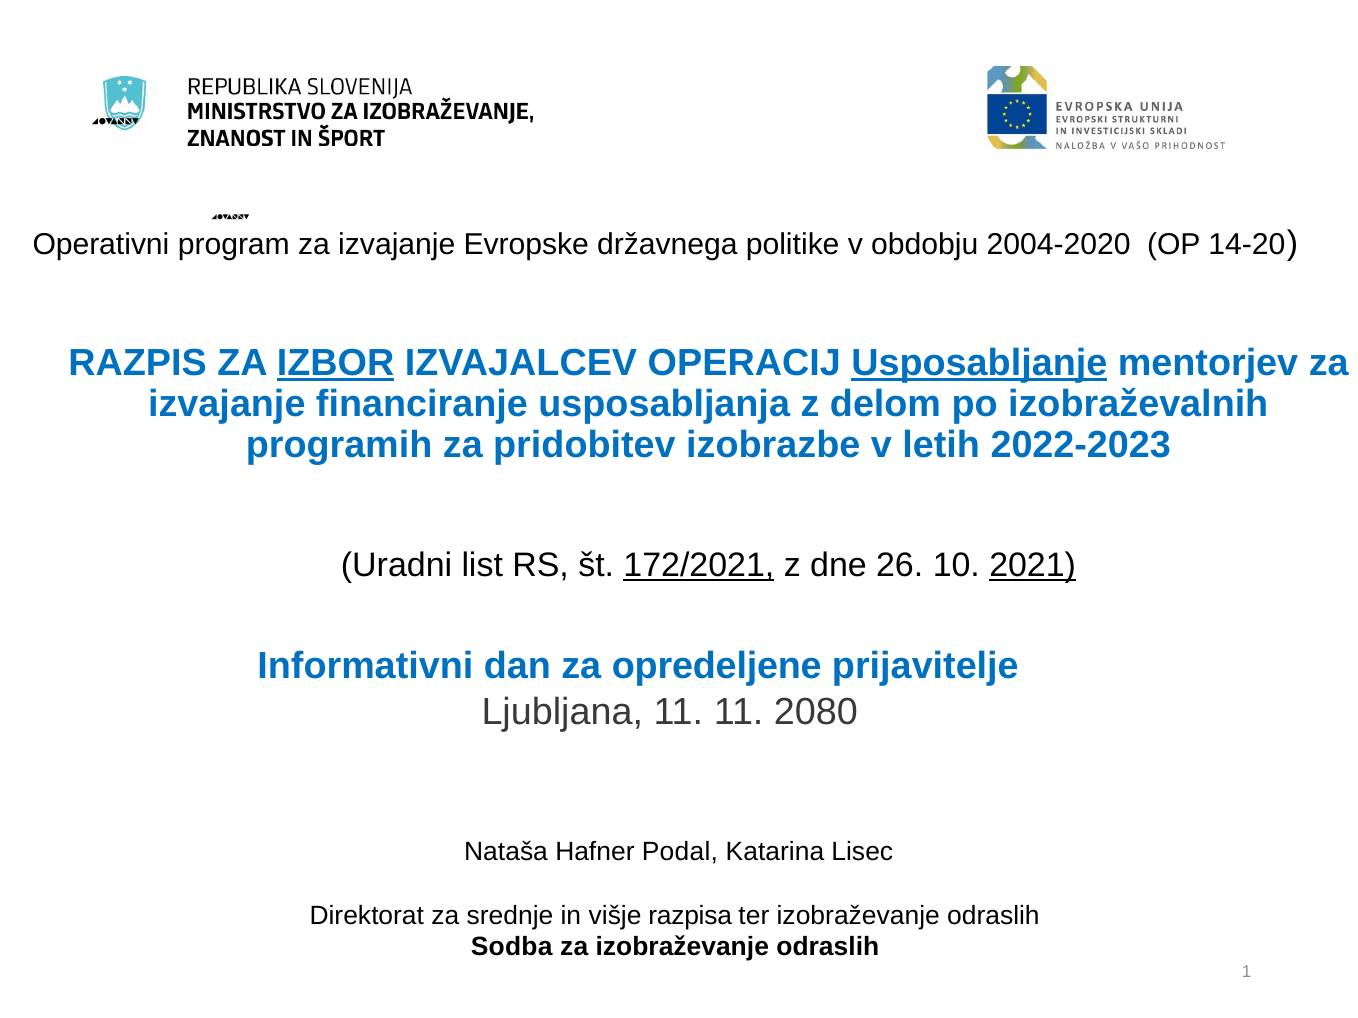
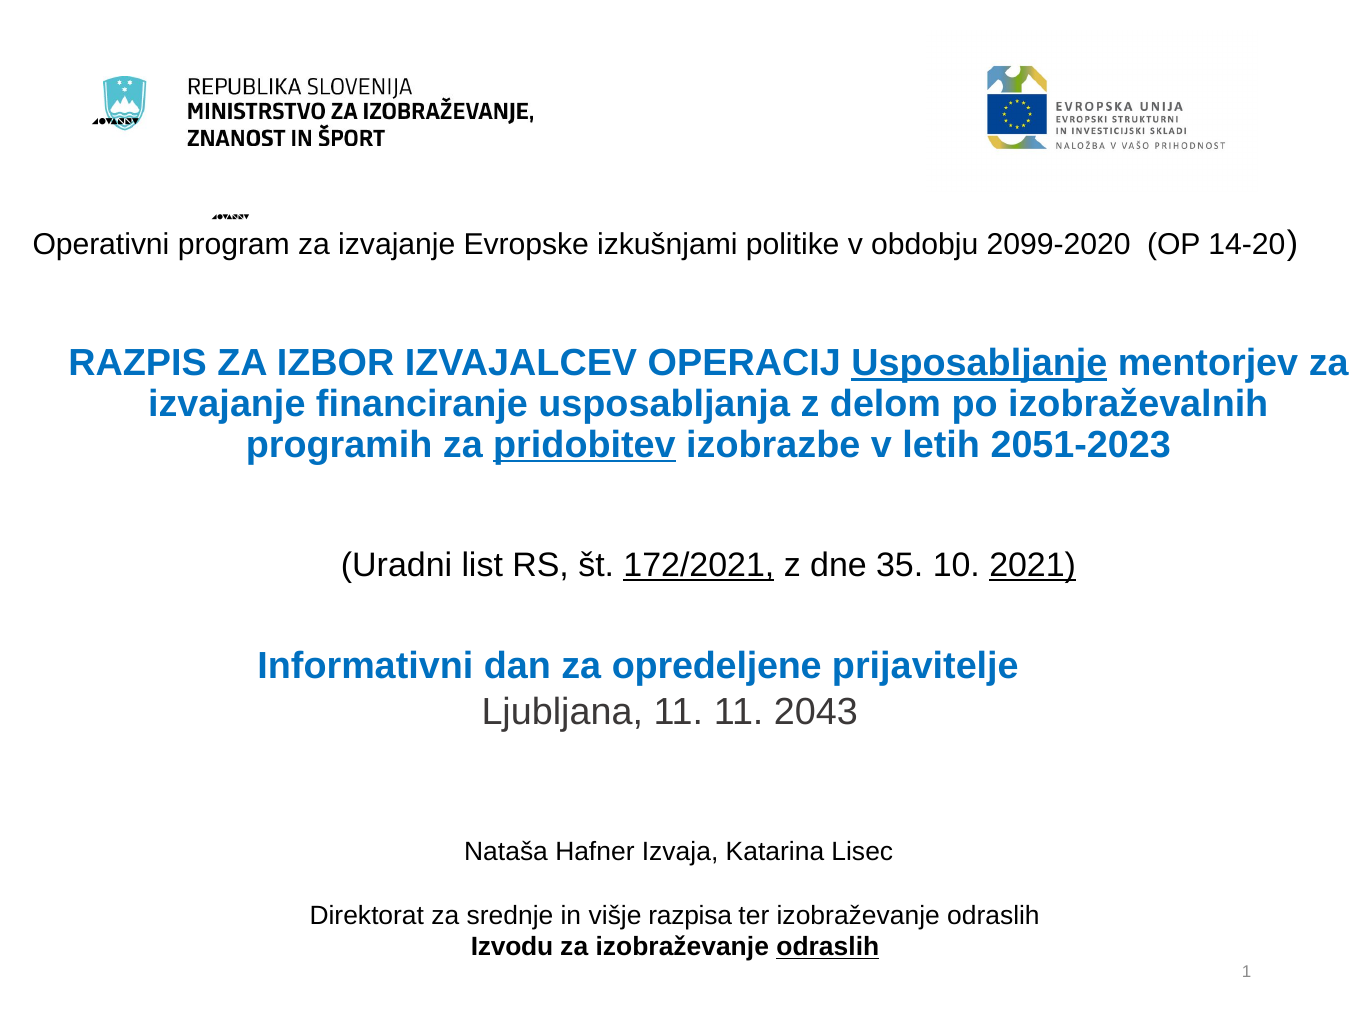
državnega: državnega -> izkušnjami
2004-2020: 2004-2020 -> 2099-2020
IZBOR underline: present -> none
pridobitev underline: none -> present
2022-2023: 2022-2023 -> 2051-2023
26: 26 -> 35
2080: 2080 -> 2043
Podal: Podal -> Izvaja
Sodba: Sodba -> Izvodu
odraslih at (828, 948) underline: none -> present
